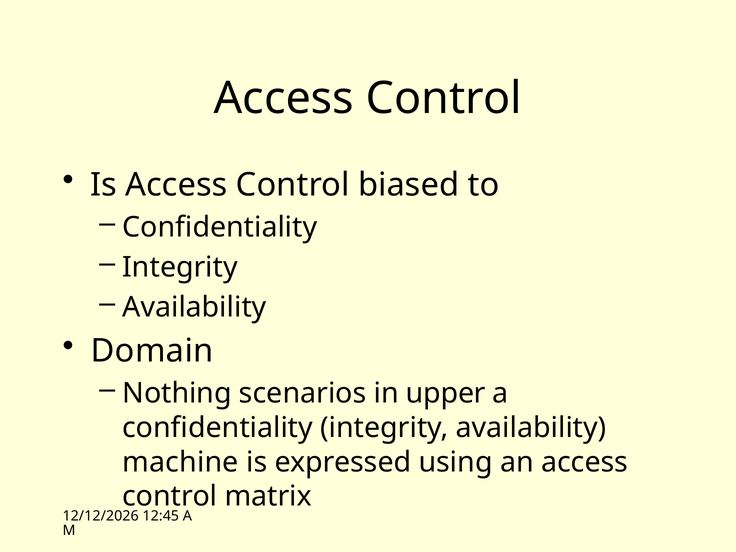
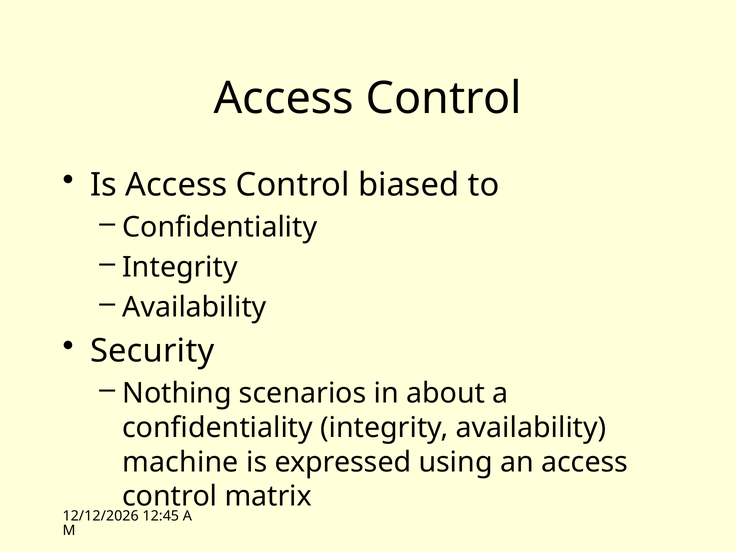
Domain: Domain -> Security
upper: upper -> about
